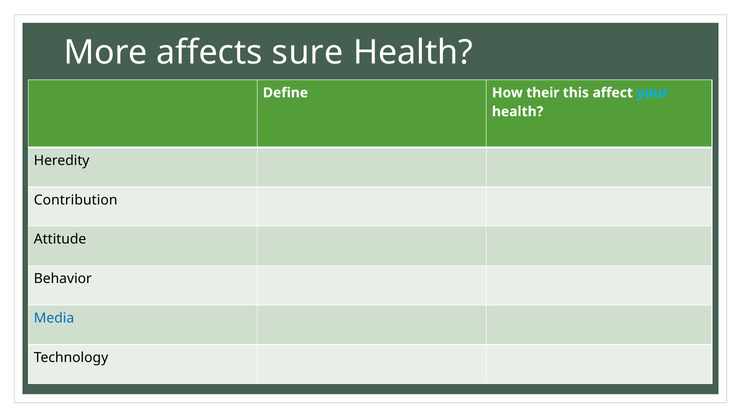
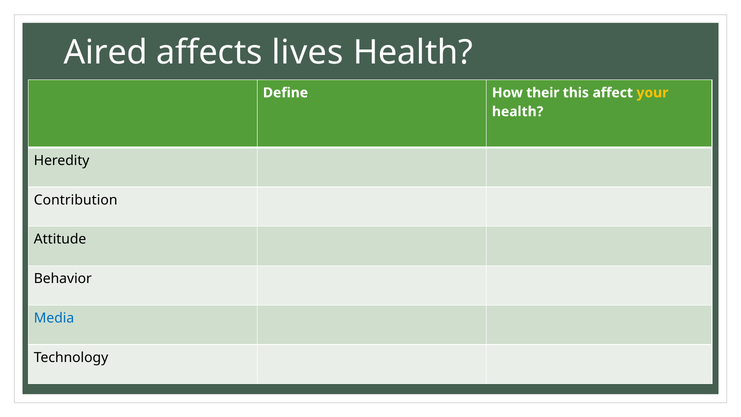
More: More -> Aired
sure: sure -> lives
your colour: light blue -> yellow
